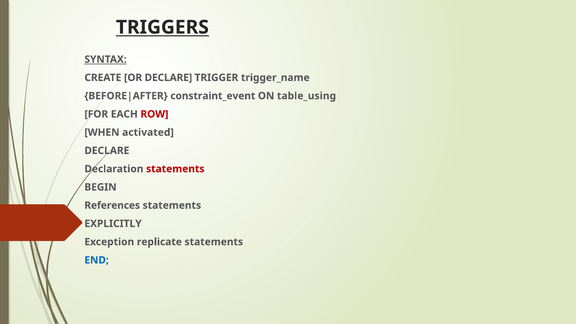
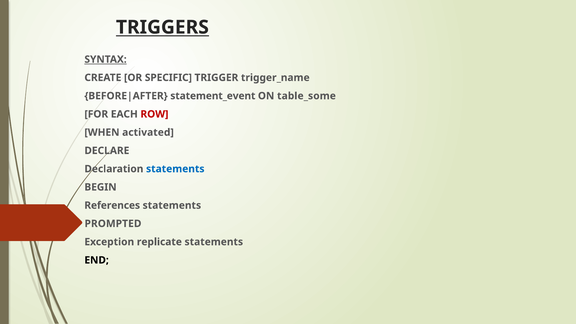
OR DECLARE: DECLARE -> SPECIFIC
constraint_event: constraint_event -> statement_event
table_using: table_using -> table_some
statements at (175, 169) colour: red -> blue
EXPLICITLY: EXPLICITLY -> PROMPTED
END colour: blue -> black
